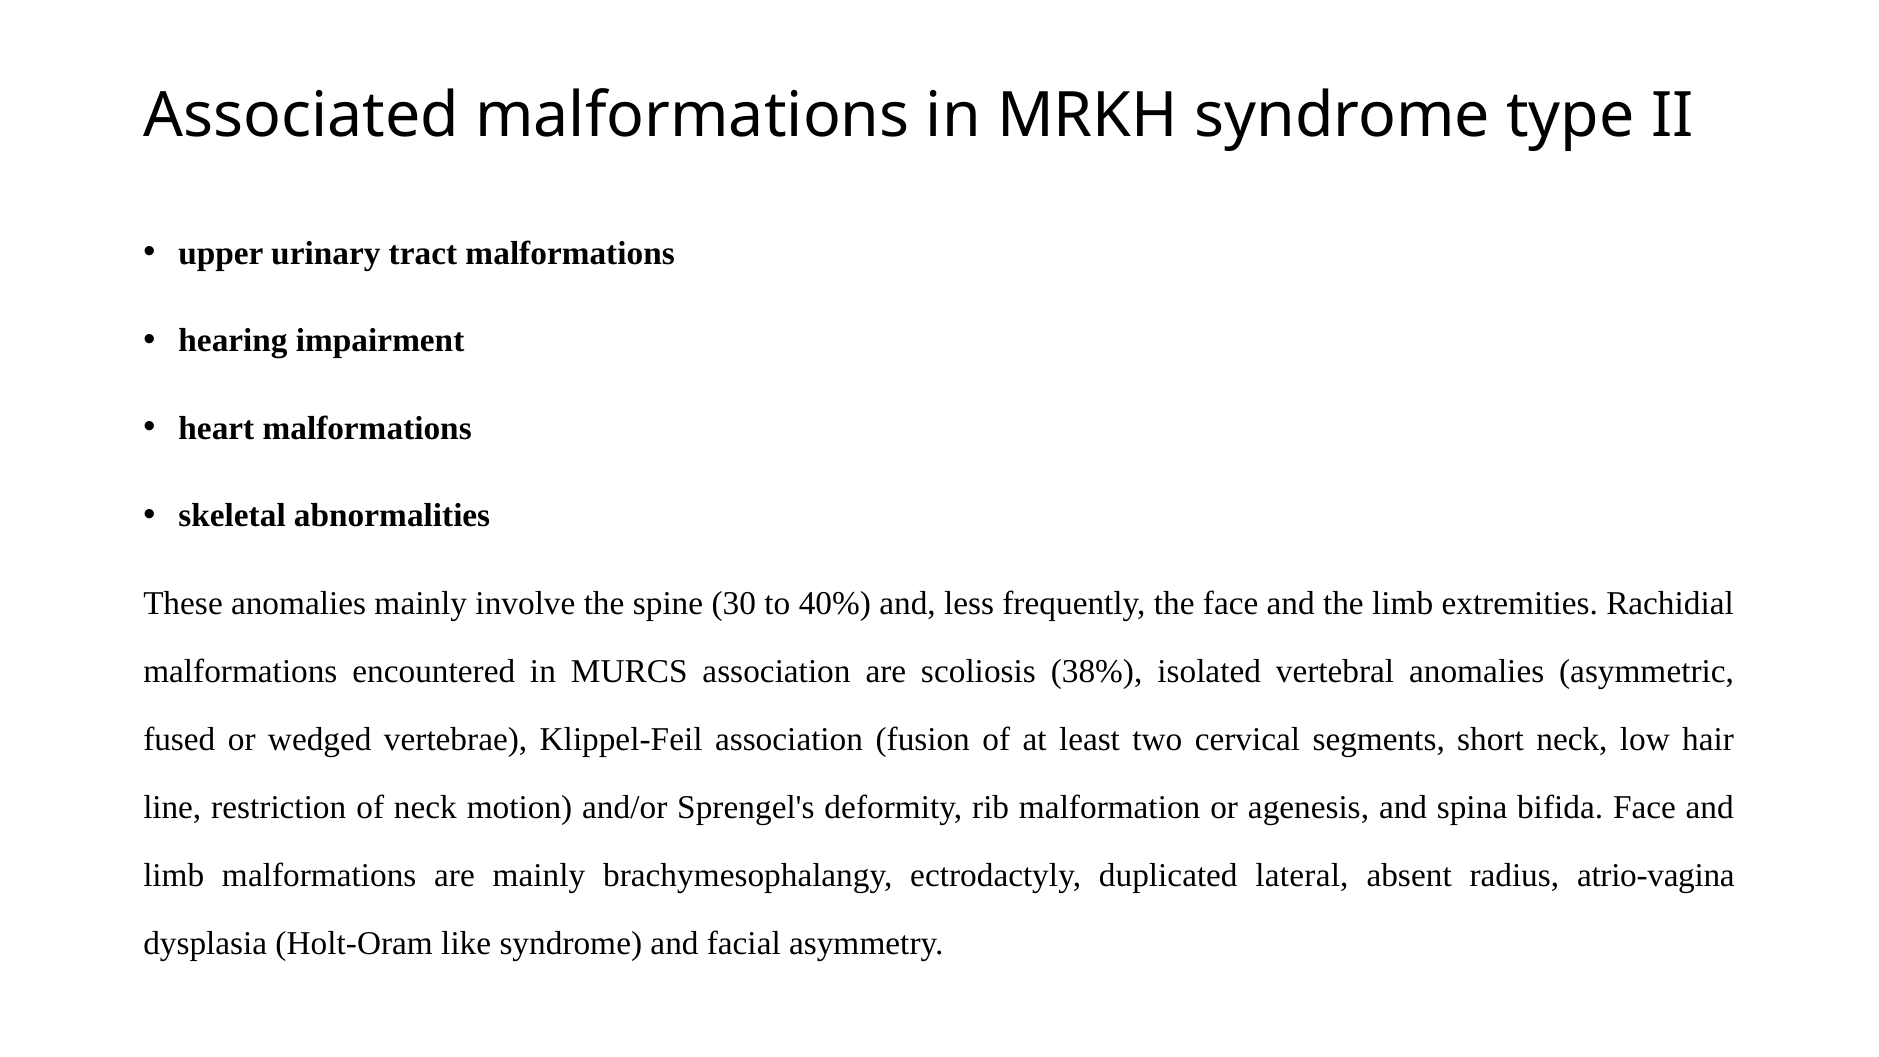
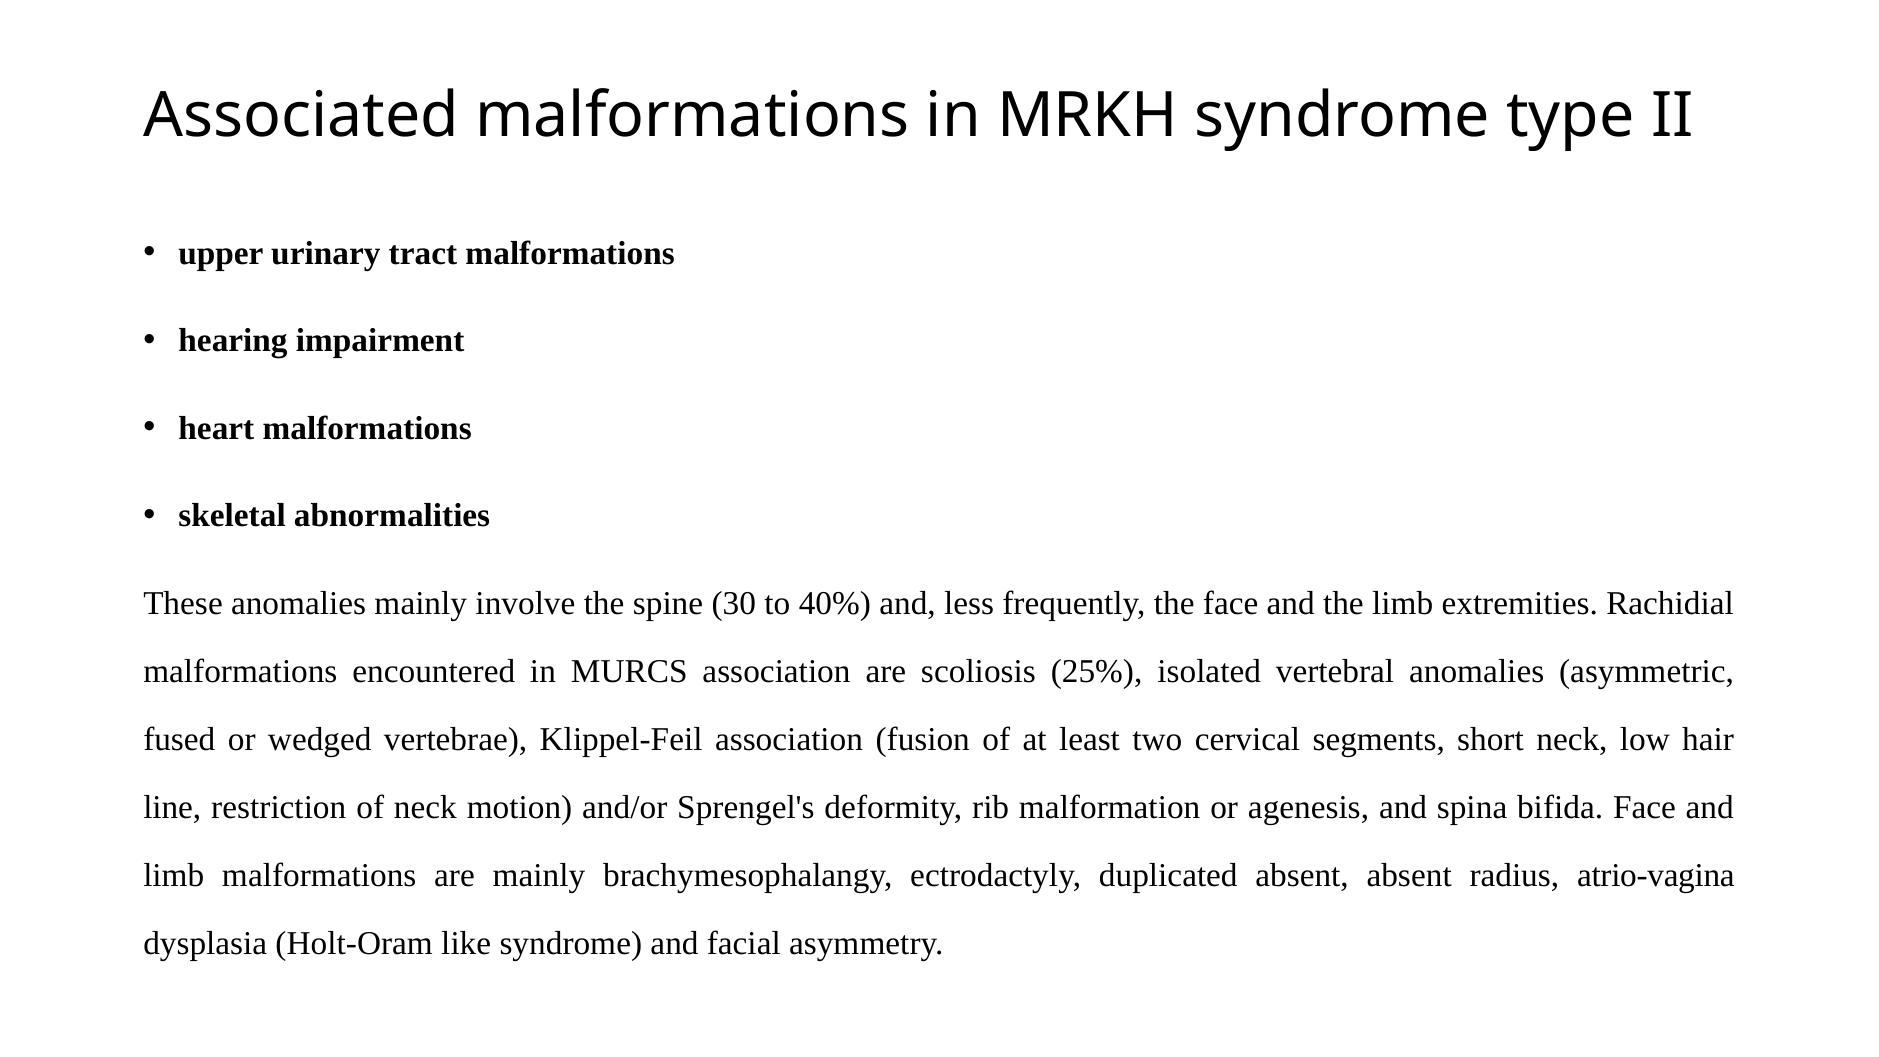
38%: 38% -> 25%
duplicated lateral: lateral -> absent
